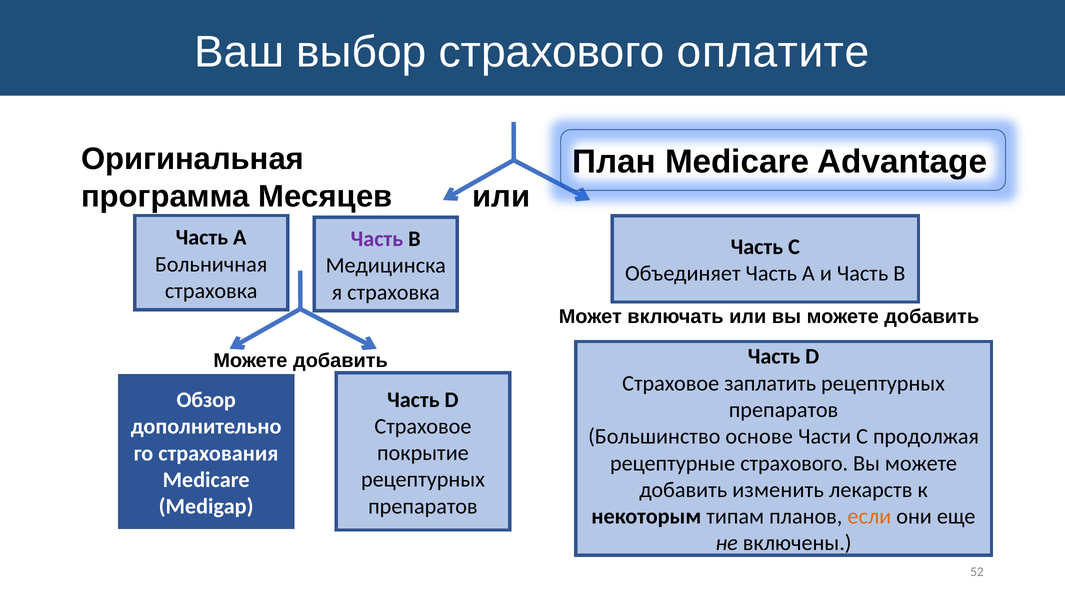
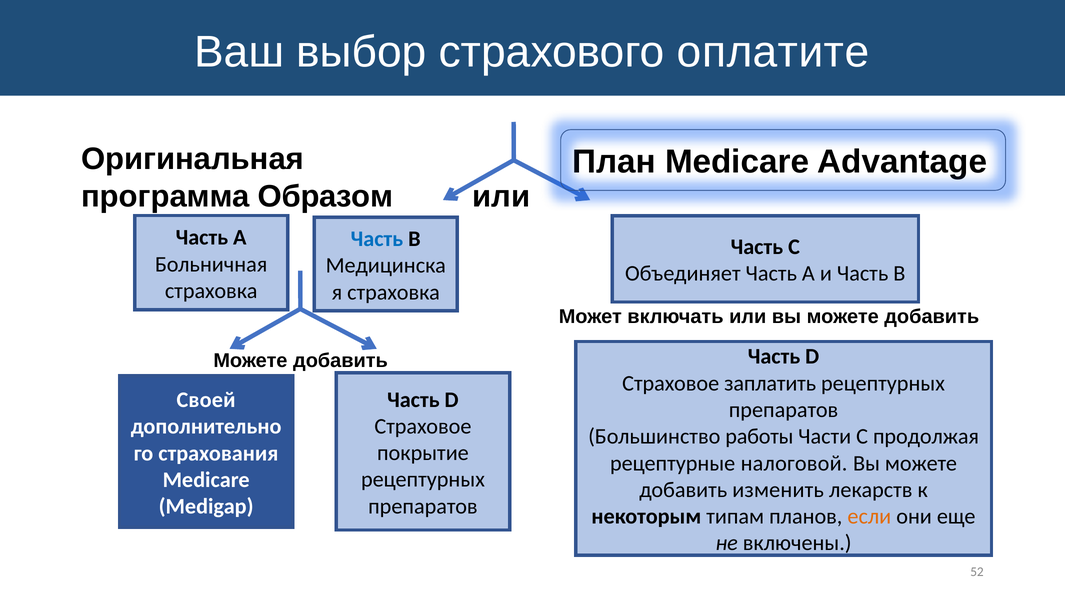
Месяцев: Месяцев -> Образом
Часть at (377, 239) colour: purple -> blue
Обзор: Обзор -> Своей
основе: основе -> работы
рецептурные страхового: страхового -> налоговой
